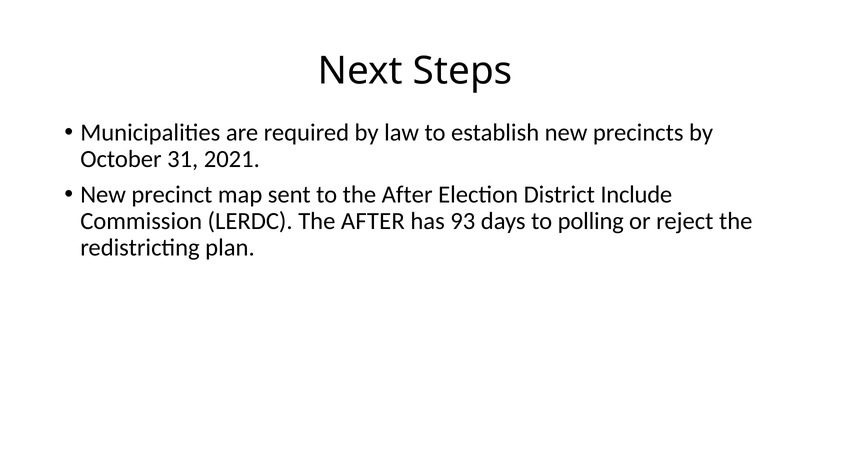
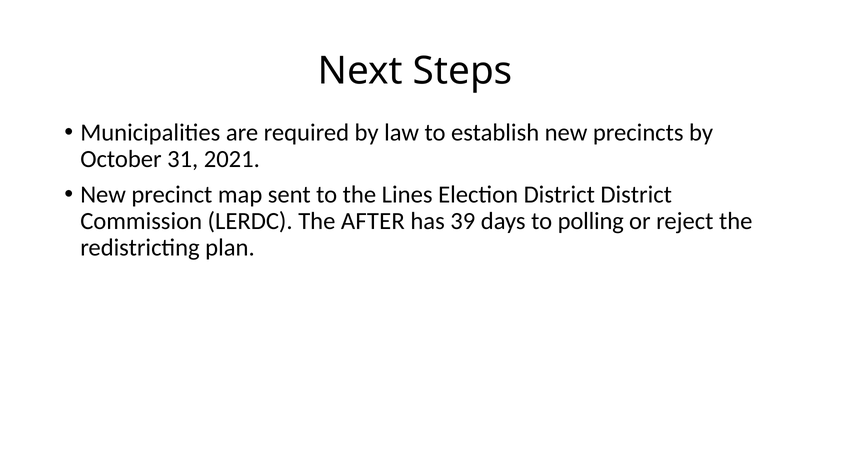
to the After: After -> Lines
District Include: Include -> District
93: 93 -> 39
